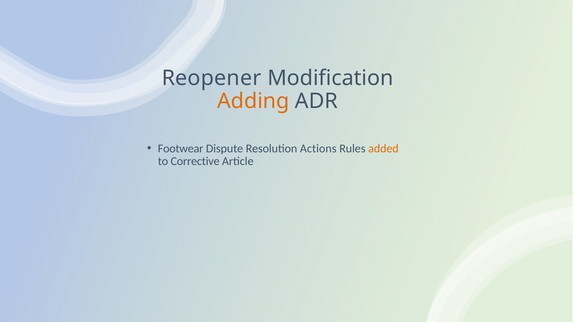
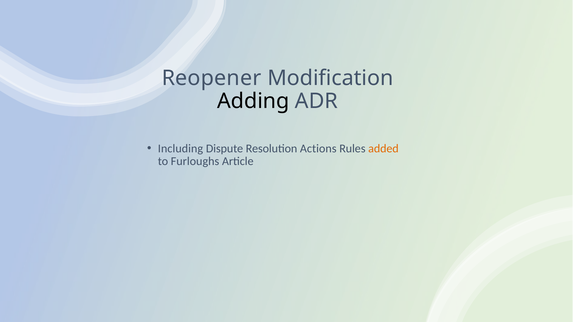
Adding colour: orange -> black
Footwear: Footwear -> Including
Corrective: Corrective -> Furloughs
